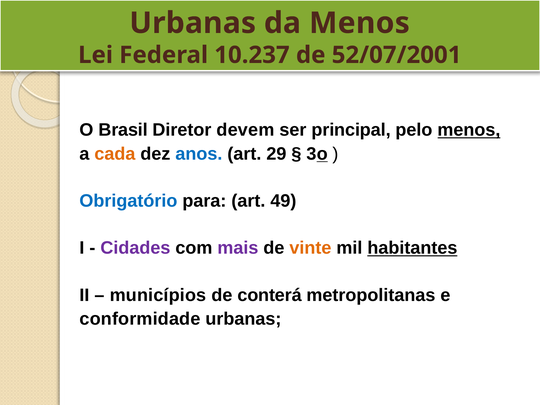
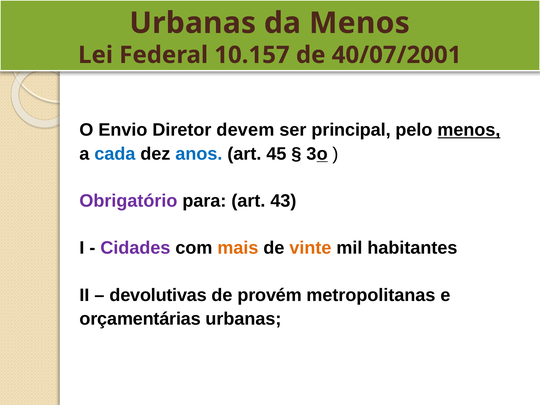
10.237: 10.237 -> 10.157
52/07/2001: 52/07/2001 -> 40/07/2001
Brasil: Brasil -> Envio
cada colour: orange -> blue
29: 29 -> 45
Obrigatório colour: blue -> purple
49: 49 -> 43
mais colour: purple -> orange
habitantes underline: present -> none
municípios: municípios -> devolutivas
conterá: conterá -> provém
conformidade: conformidade -> orçamentárias
